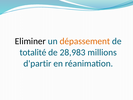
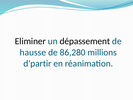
dépassement colour: orange -> black
totalité: totalité -> hausse
28,983: 28,983 -> 86,280
